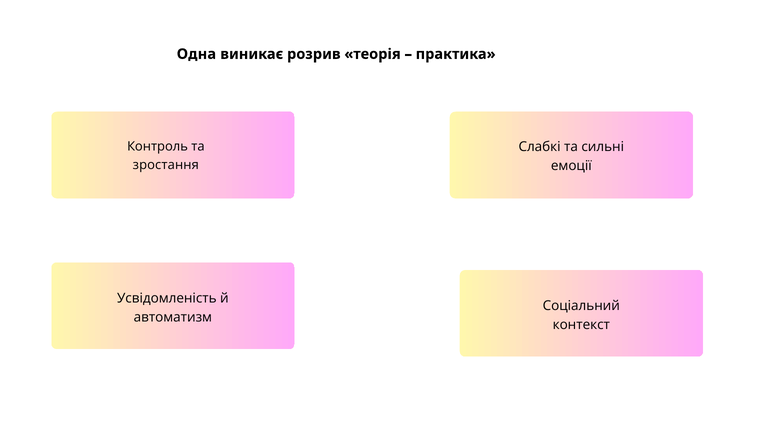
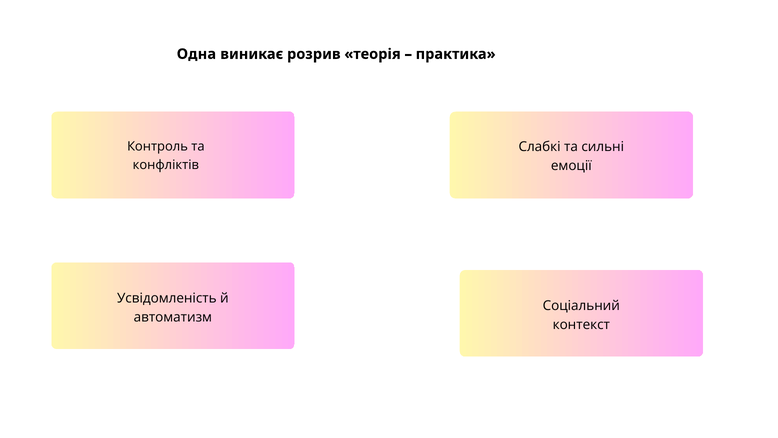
зростання: зростання -> конфліктів
